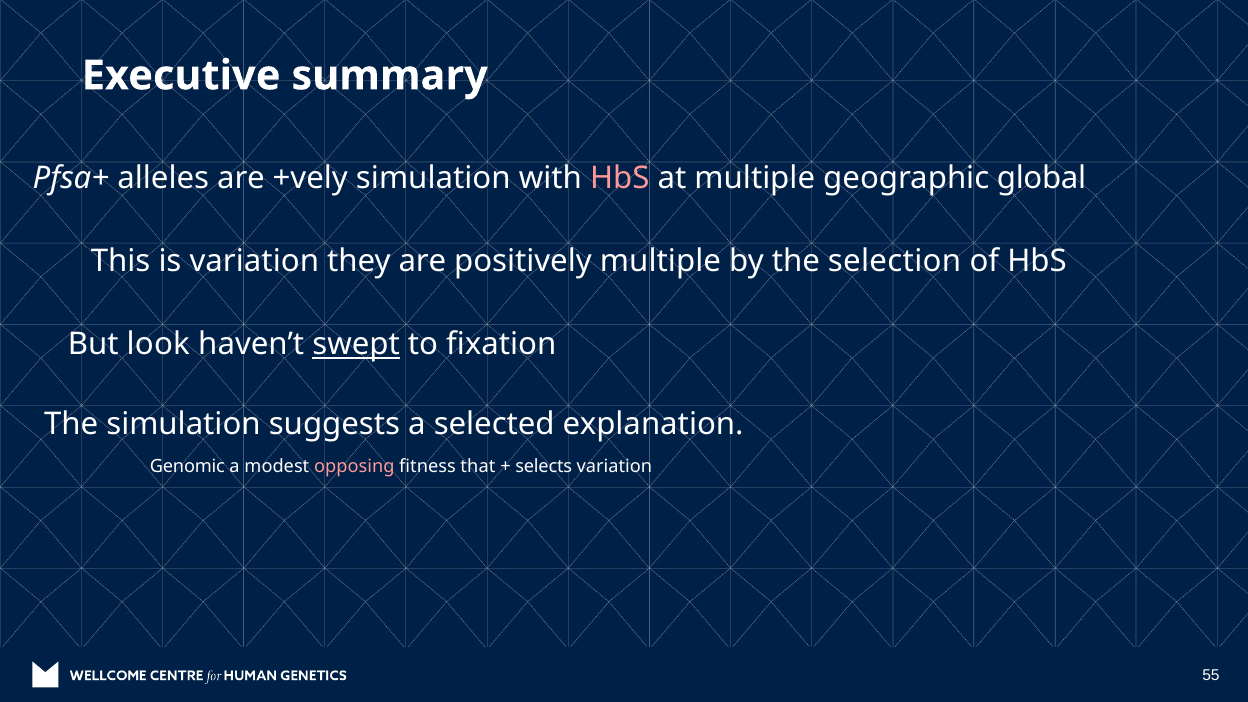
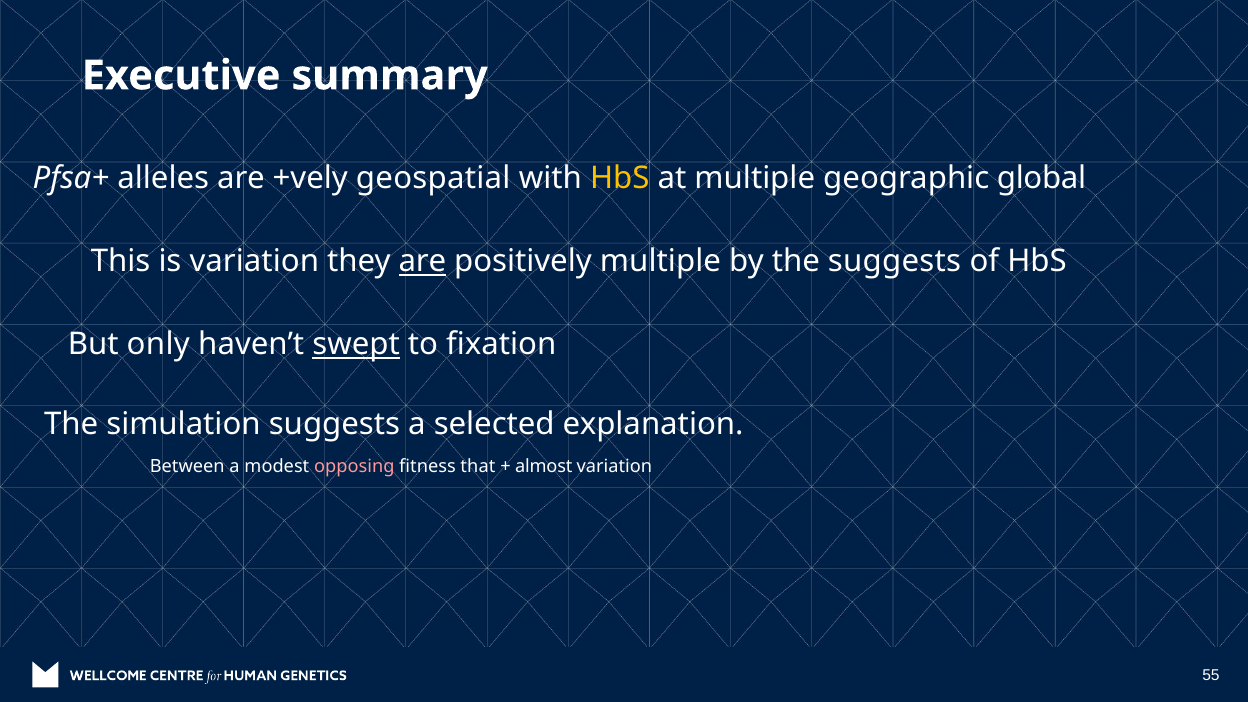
+vely simulation: simulation -> geospatial
HbS at (620, 178) colour: pink -> yellow
are at (422, 261) underline: none -> present
the selection: selection -> suggests
look: look -> only
Genomic: Genomic -> Between
selects: selects -> almost
